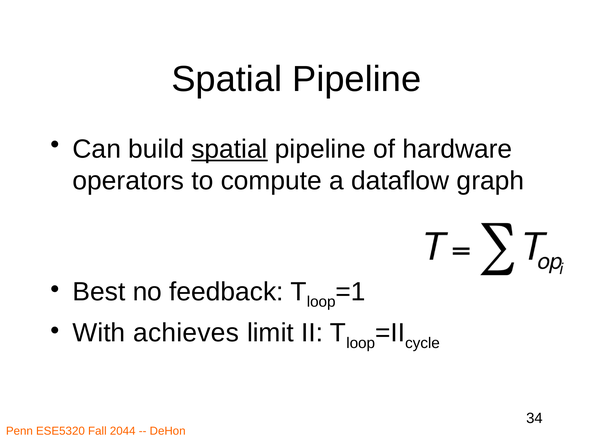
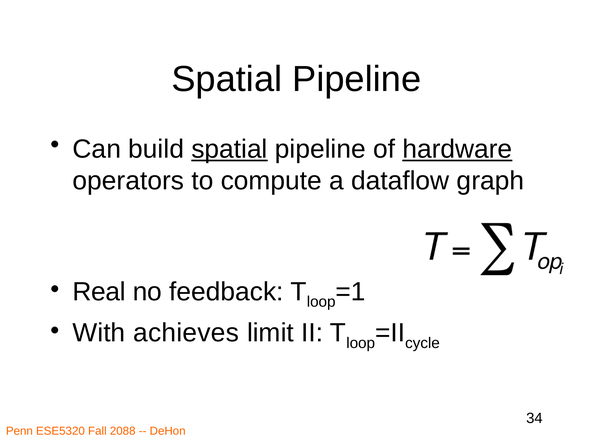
hardware underline: none -> present
Best: Best -> Real
2044: 2044 -> 2088
